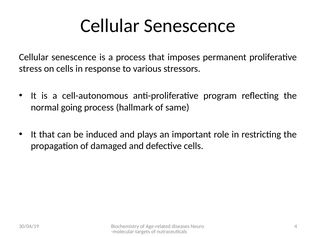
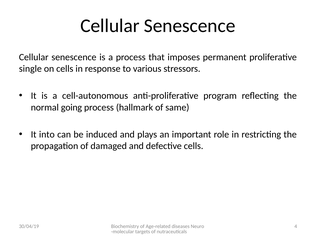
stress: stress -> single
It that: that -> into
